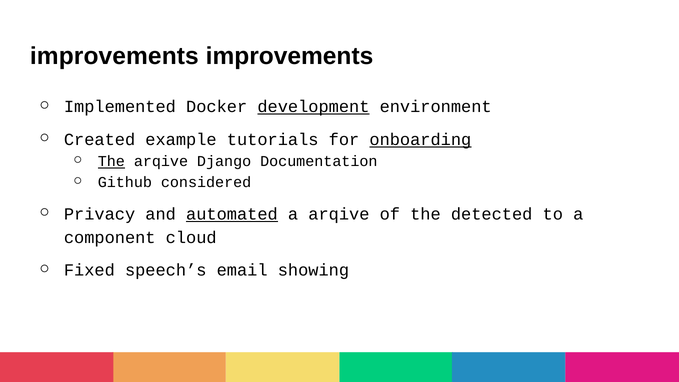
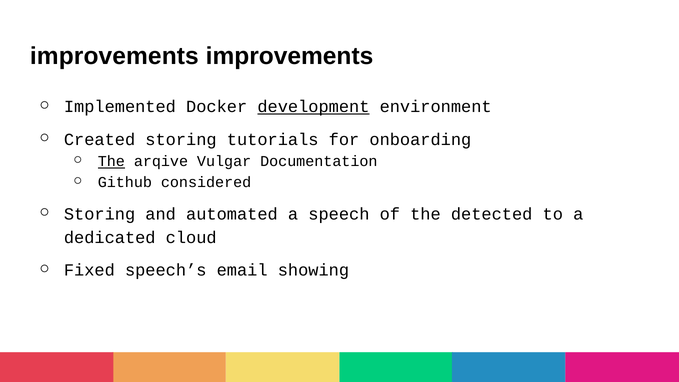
Created example: example -> storing
onboarding underline: present -> none
Django: Django -> Vulgar
Privacy at (100, 214): Privacy -> Storing
automated underline: present -> none
a arqive: arqive -> speech
component: component -> dedicated
